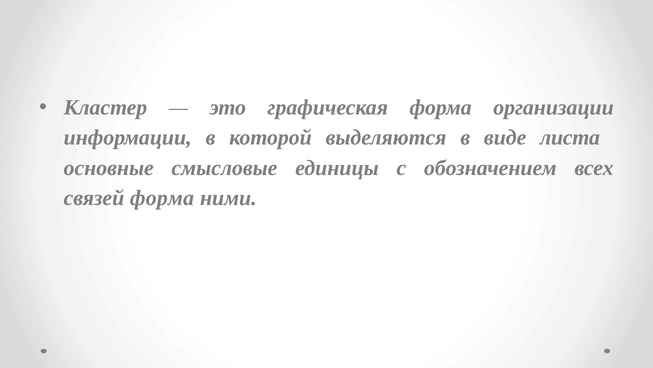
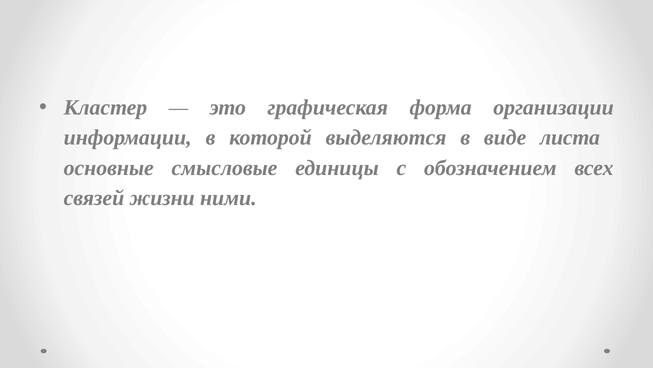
связей форма: форма -> жизни
